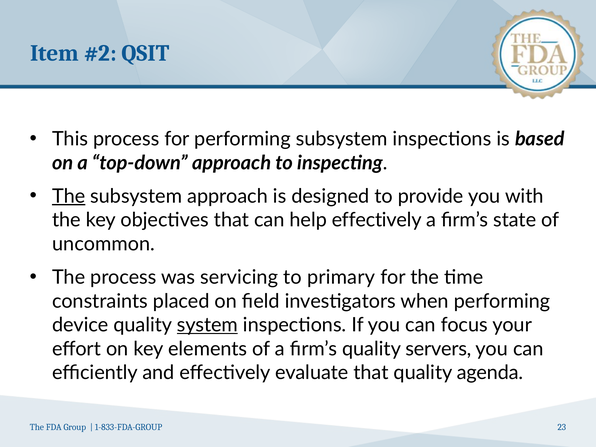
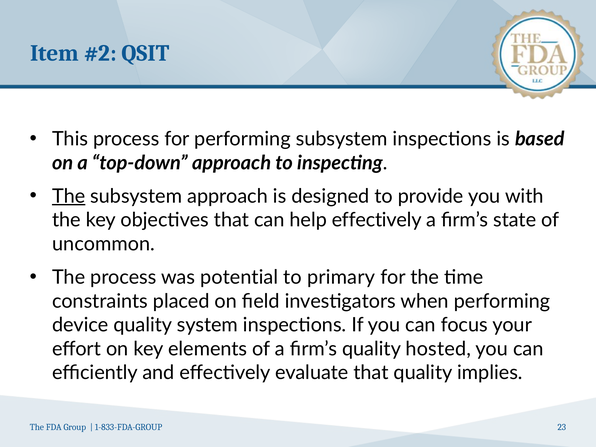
servicing: servicing -> potential
system underline: present -> none
servers: servers -> hosted
agenda: agenda -> implies
